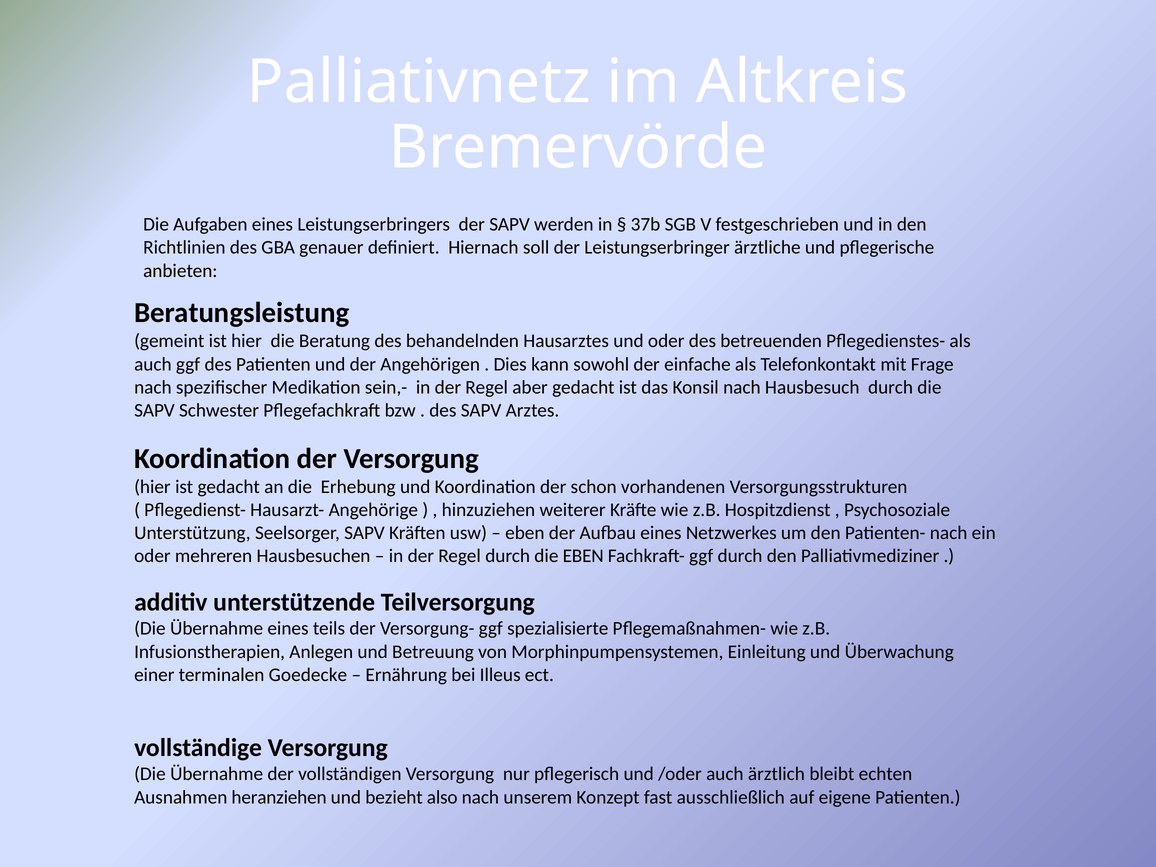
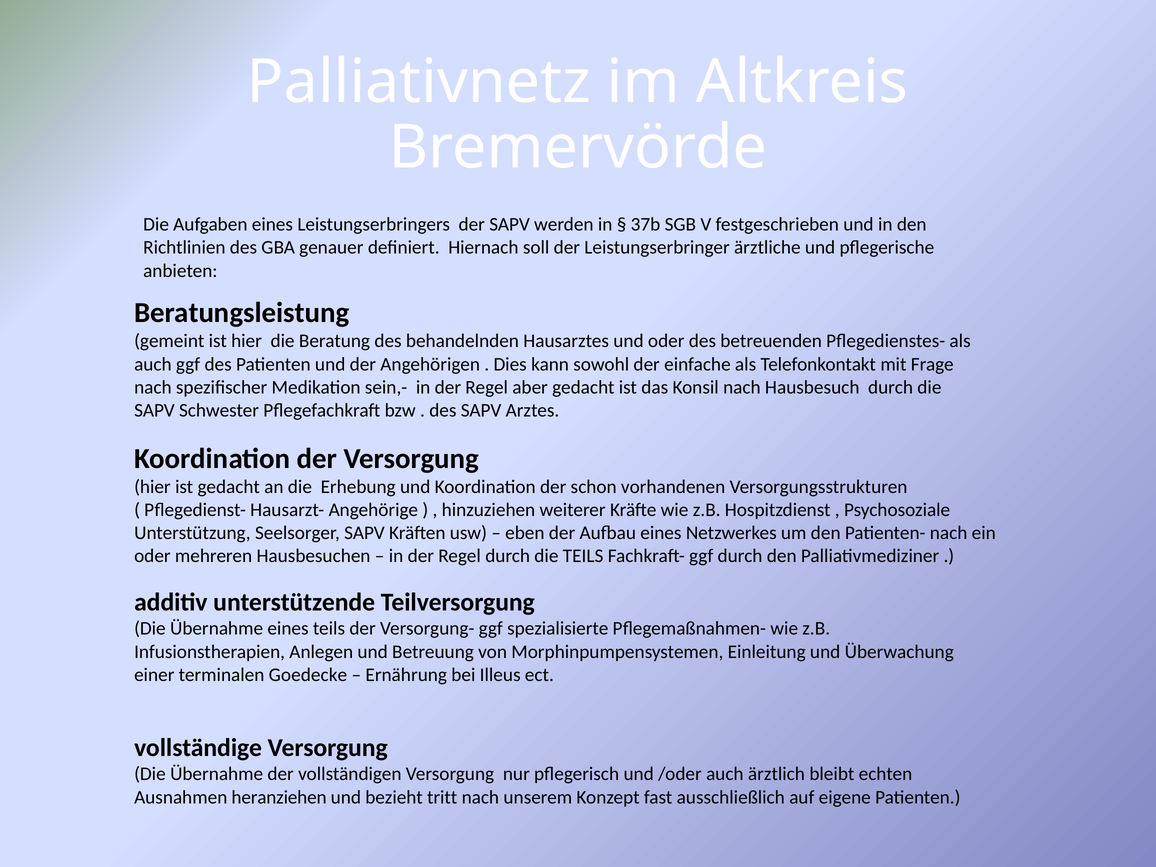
die EBEN: EBEN -> TEILS
also: also -> tritt
